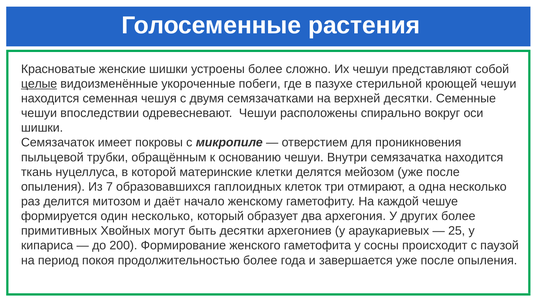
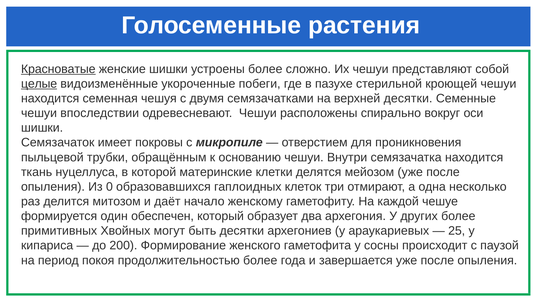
Красноватые underline: none -> present
7: 7 -> 0
один несколько: несколько -> обеспечен
